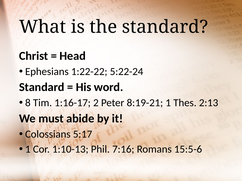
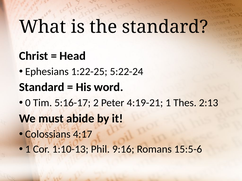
1:22-22: 1:22-22 -> 1:22-25
8: 8 -> 0
1:16-17: 1:16-17 -> 5:16-17
8:19-21: 8:19-21 -> 4:19-21
5:17: 5:17 -> 4:17
7:16: 7:16 -> 9:16
